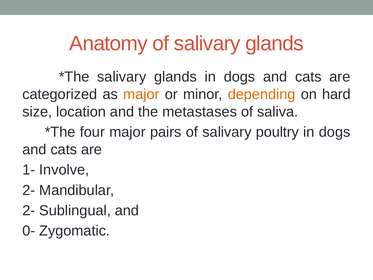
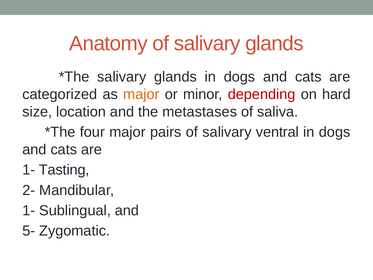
depending colour: orange -> red
poultry: poultry -> ventral
Involve: Involve -> Tasting
2- at (29, 210): 2- -> 1-
0-: 0- -> 5-
